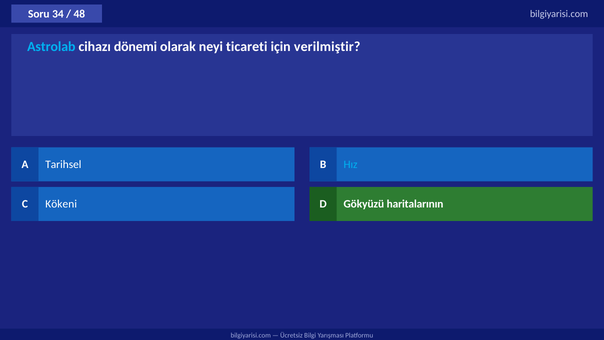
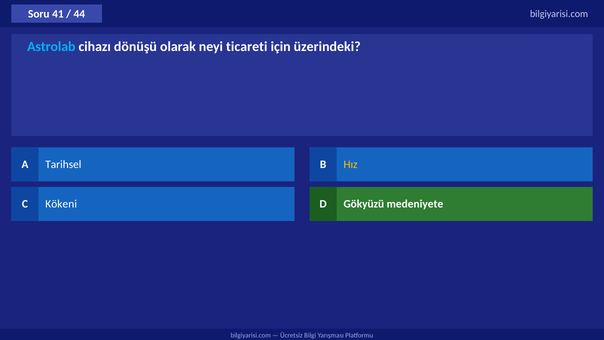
34: 34 -> 41
48: 48 -> 44
dönemi: dönemi -> dönüşü
verilmiştir: verilmiştir -> üzerindeki
Hız colour: light blue -> yellow
haritalarının: haritalarının -> medeniyete
